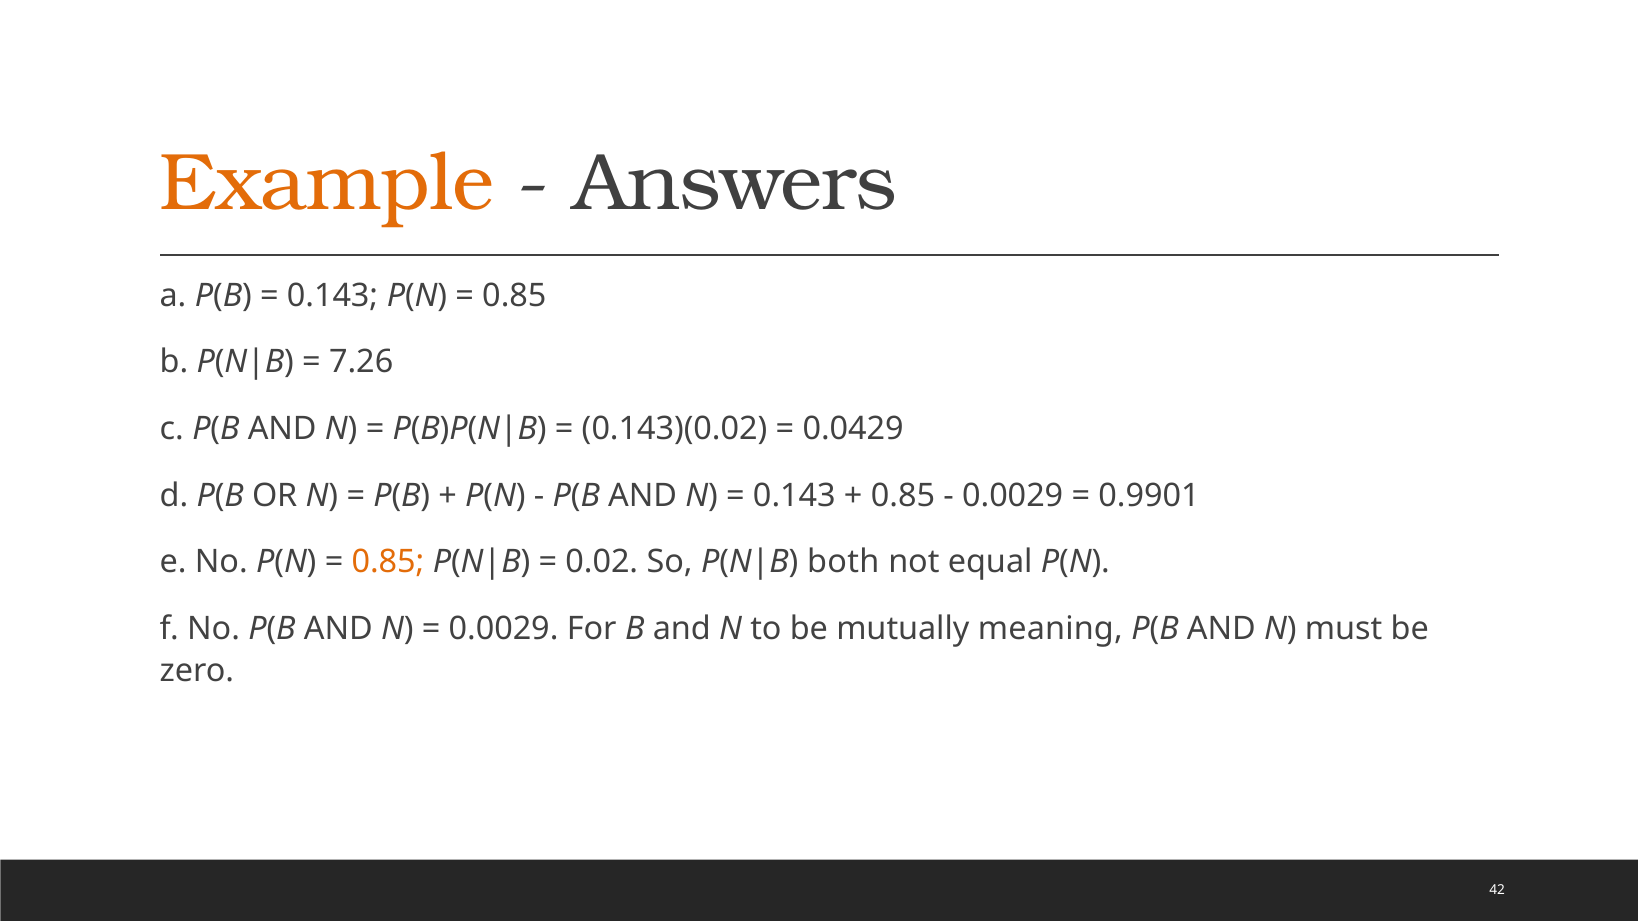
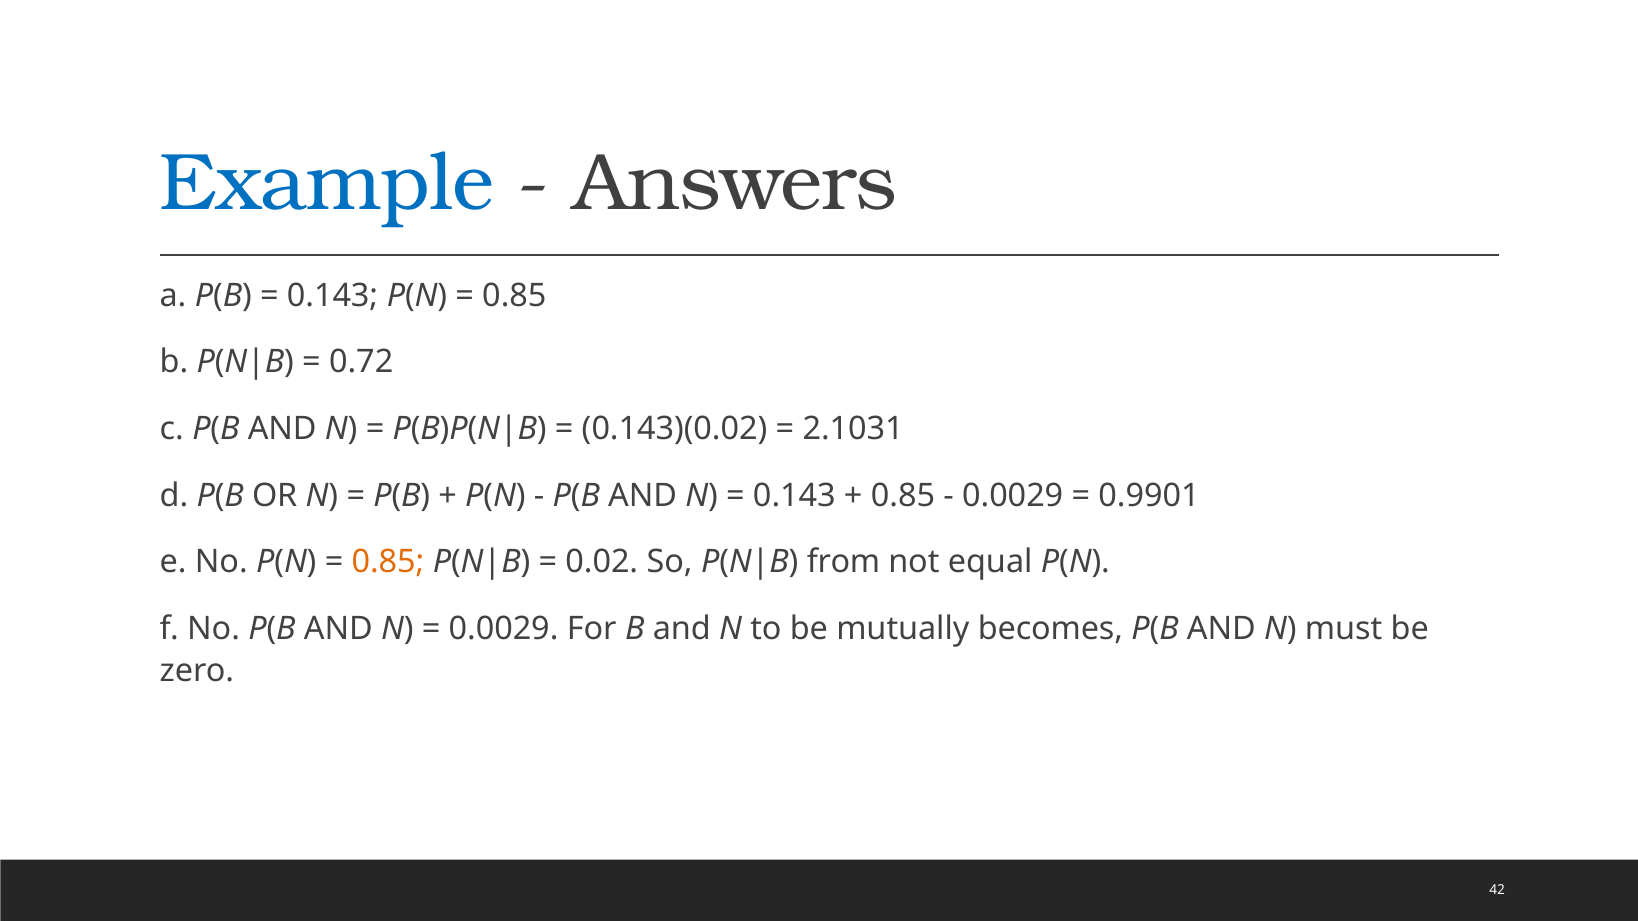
Example colour: orange -> blue
7.26: 7.26 -> 0.72
0.0429: 0.0429 -> 2.1031
both: both -> from
meaning: meaning -> becomes
